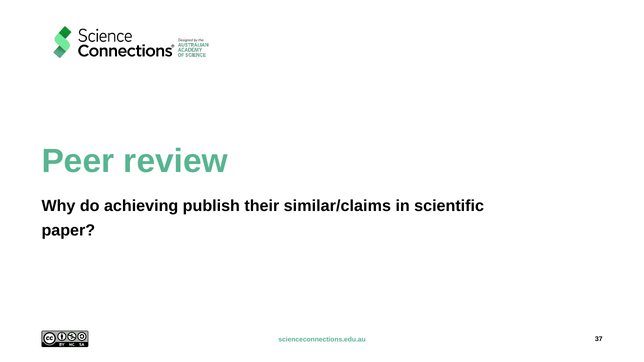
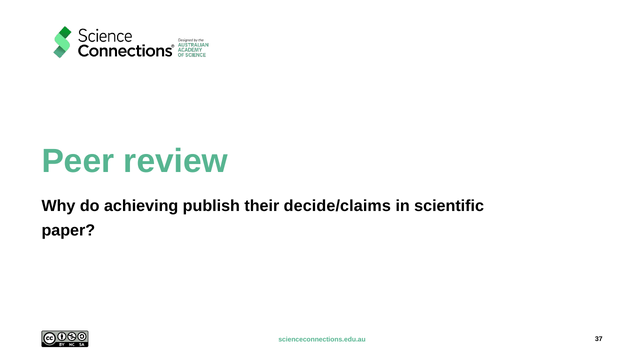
similar/claims: similar/claims -> decide/claims
